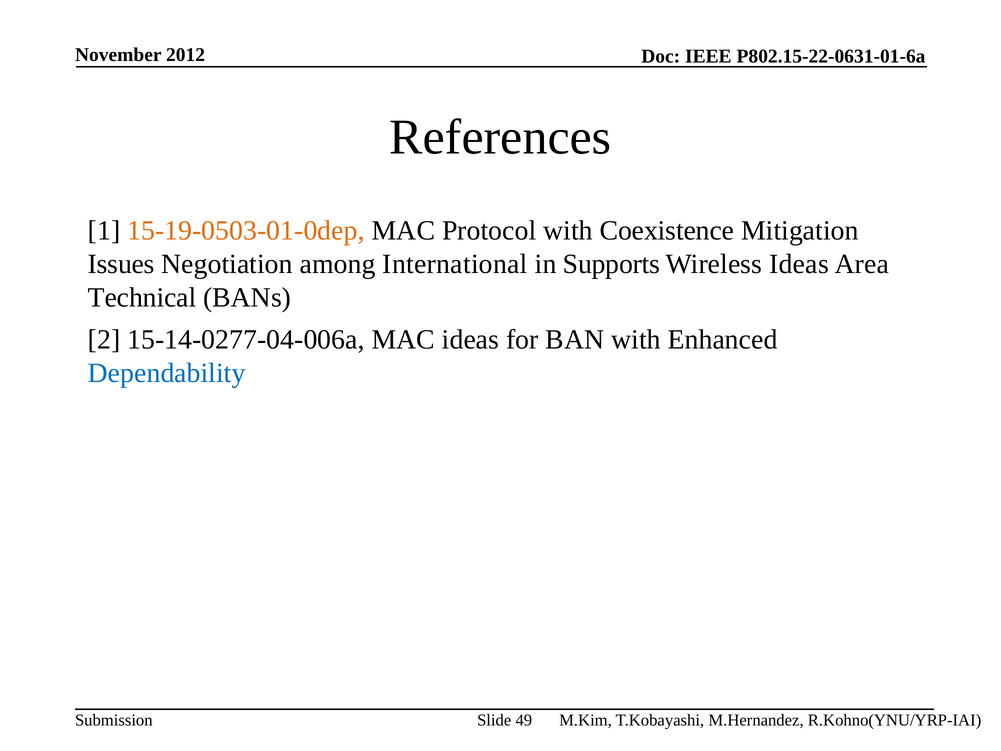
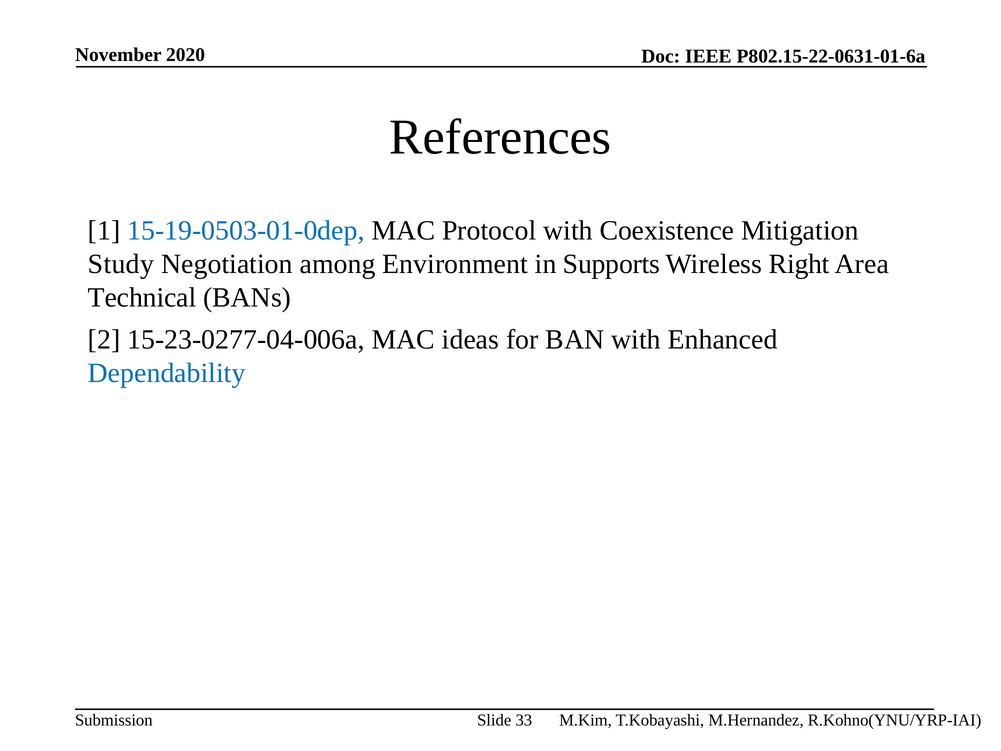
2012: 2012 -> 2020
15-19-0503-01-0dep colour: orange -> blue
Issues: Issues -> Study
International: International -> Environment
Wireless Ideas: Ideas -> Right
15-14-0277-04-006a: 15-14-0277-04-006a -> 15-23-0277-04-006a
49: 49 -> 33
